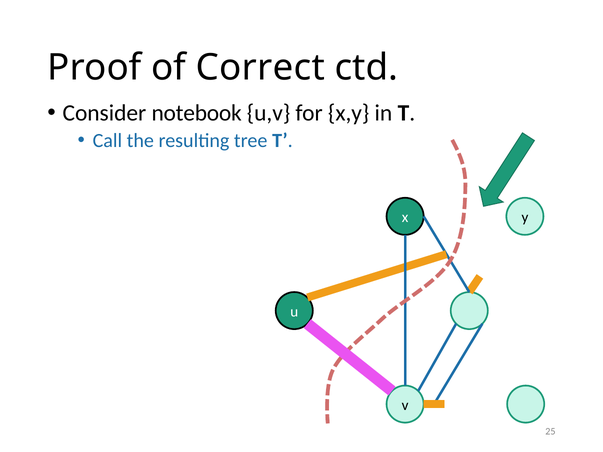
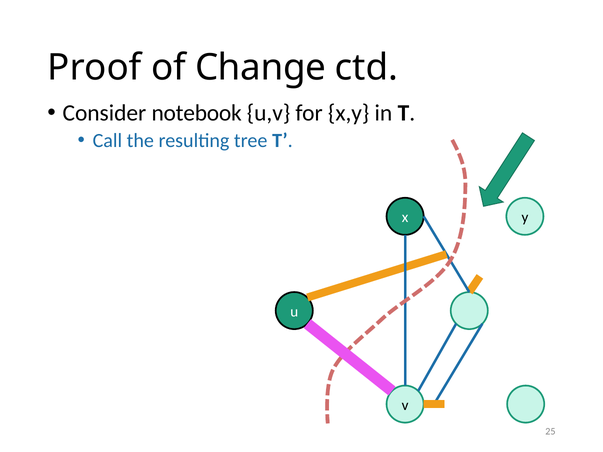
Correct: Correct -> Change
